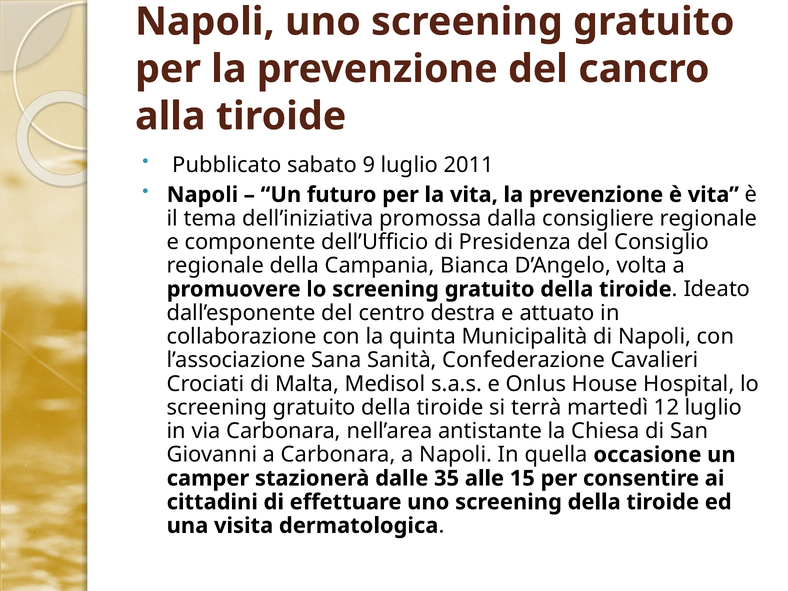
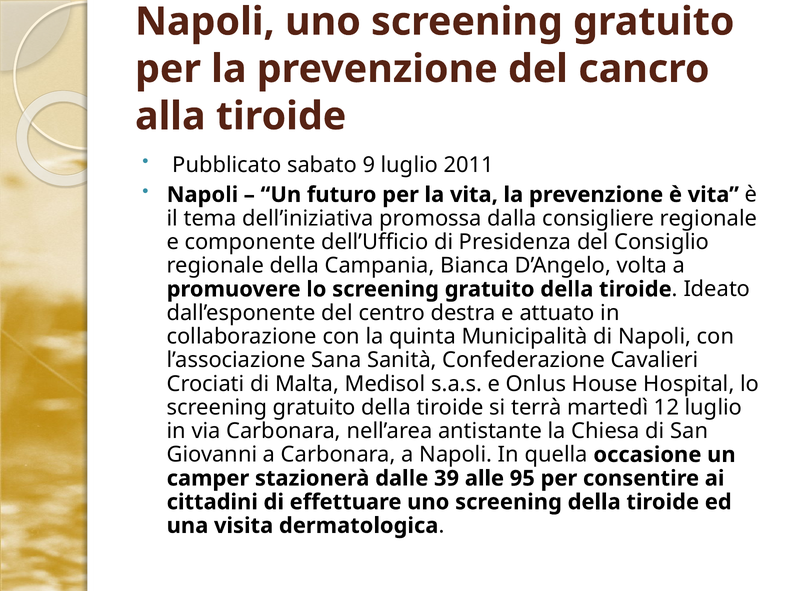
35: 35 -> 39
15: 15 -> 95
